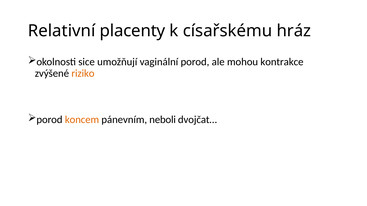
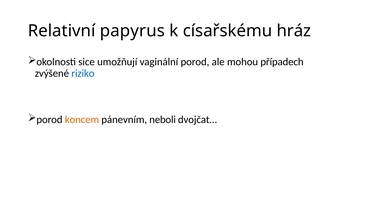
placenty: placenty -> papyrus
kontrakce: kontrakce -> případech
riziko colour: orange -> blue
